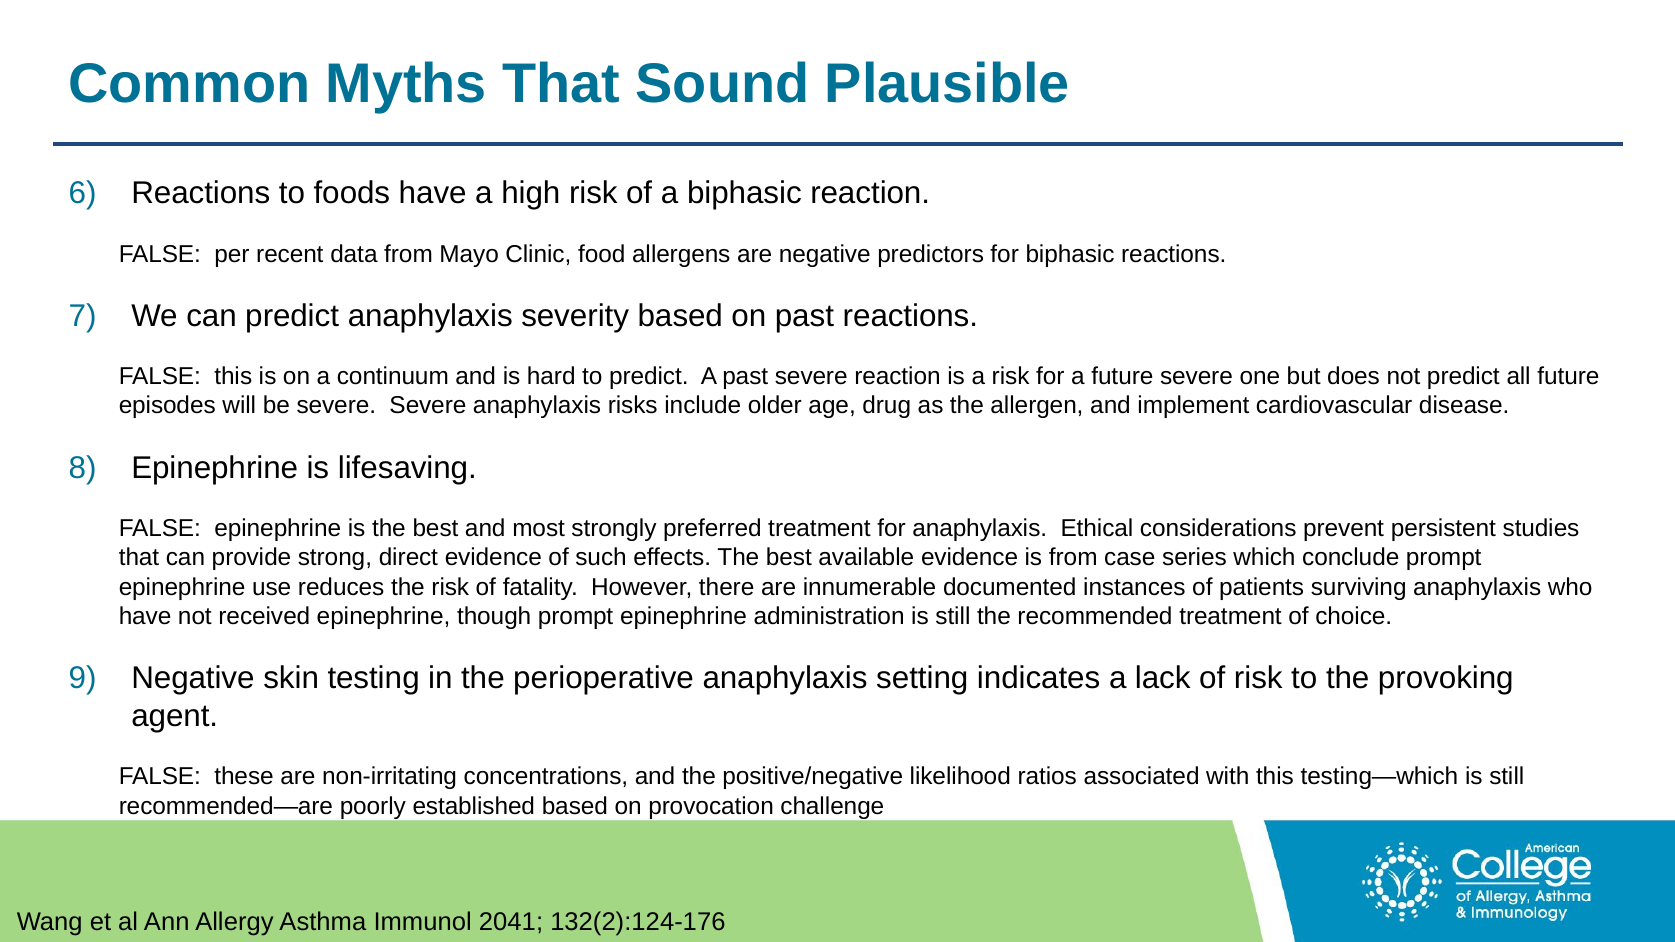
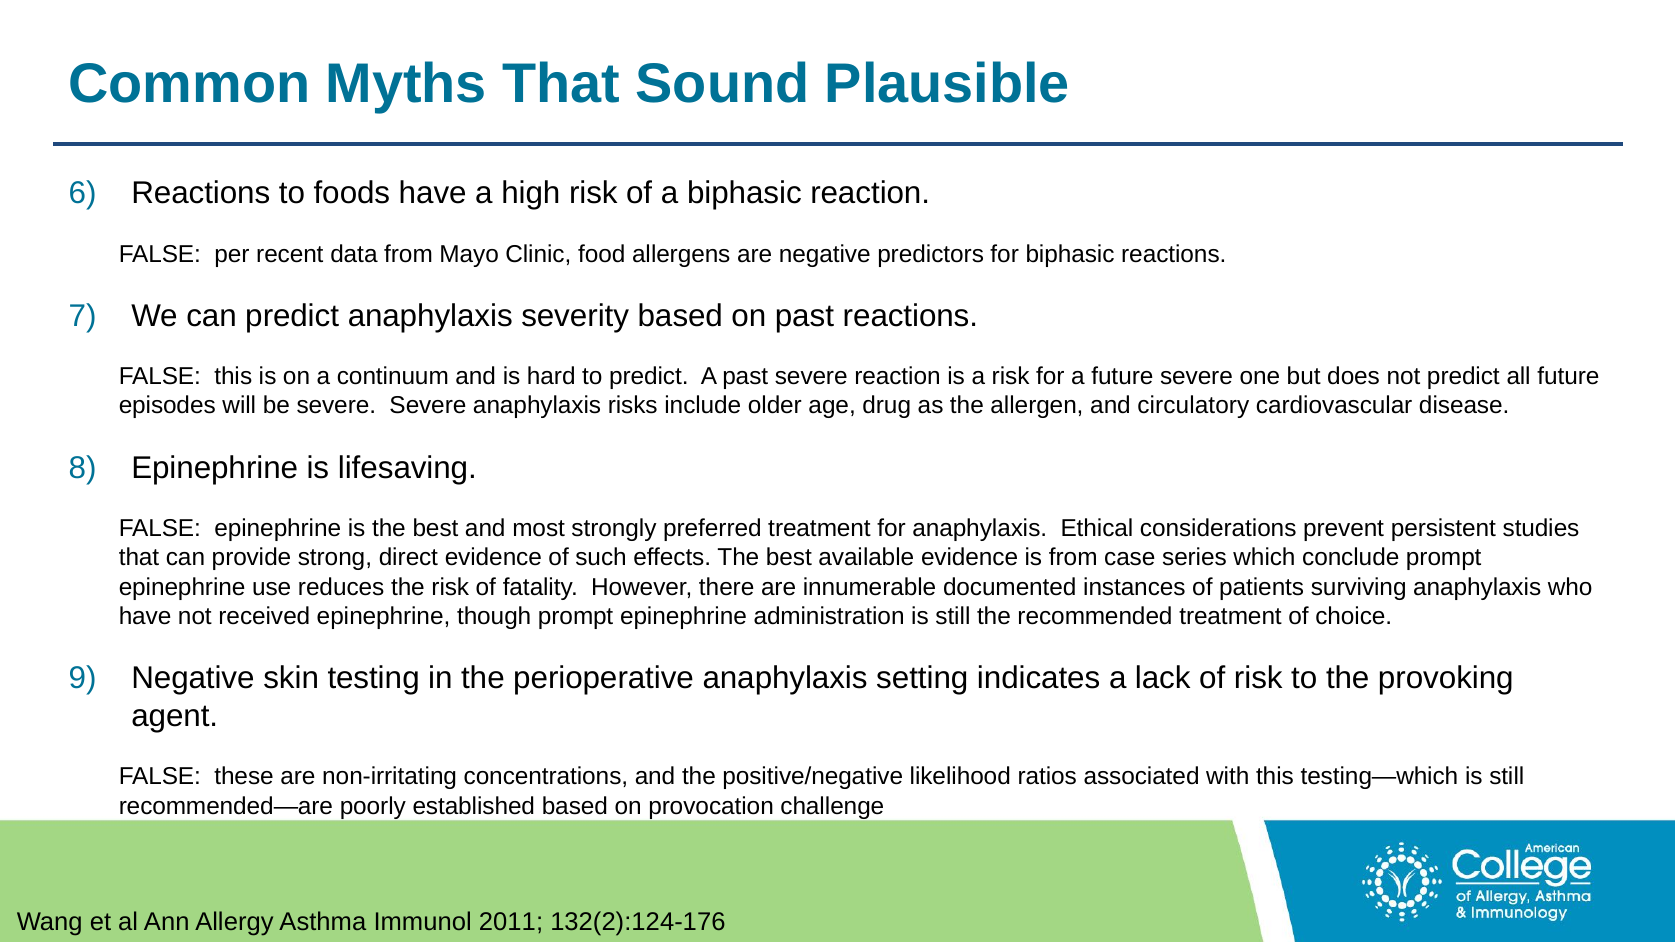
implement: implement -> circulatory
2041: 2041 -> 2011
